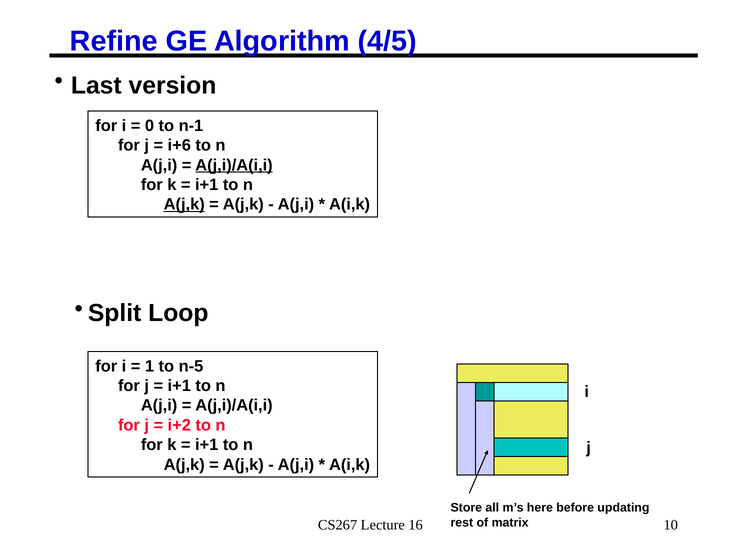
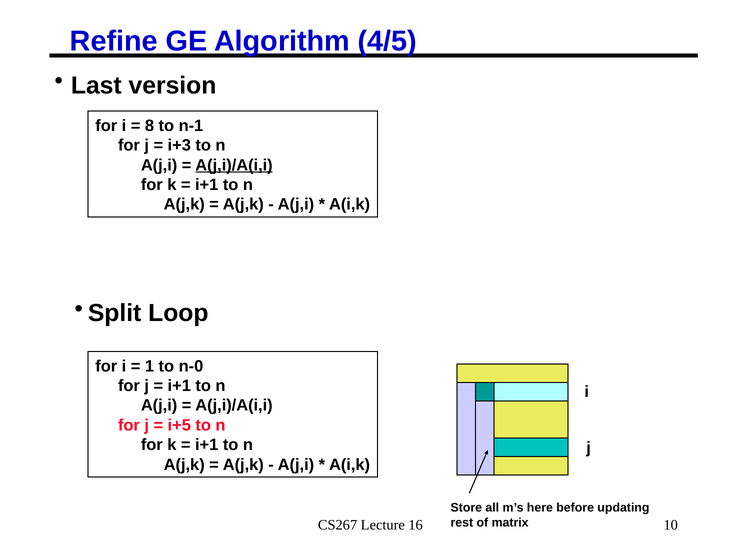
0: 0 -> 8
i+6: i+6 -> i+3
A(j,k at (184, 205) underline: present -> none
n-5: n-5 -> n-0
i+2: i+2 -> i+5
